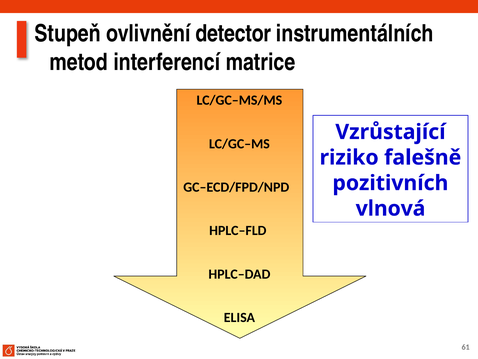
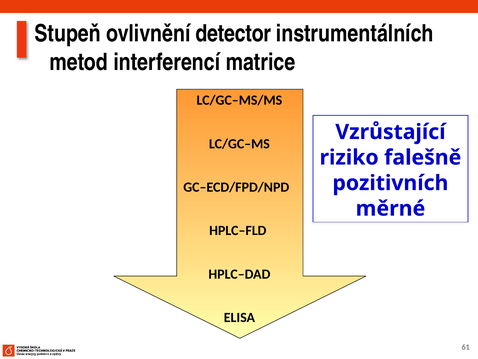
vlnová: vlnová -> měrné
